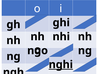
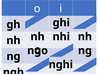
nghi underline: present -> none
